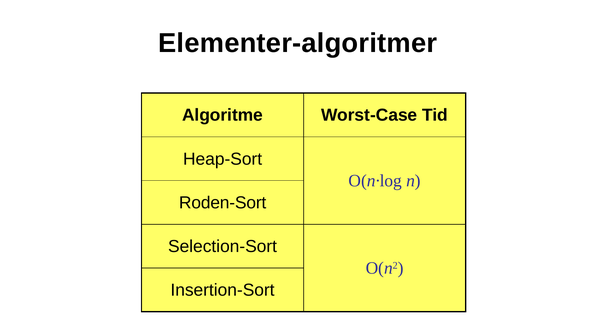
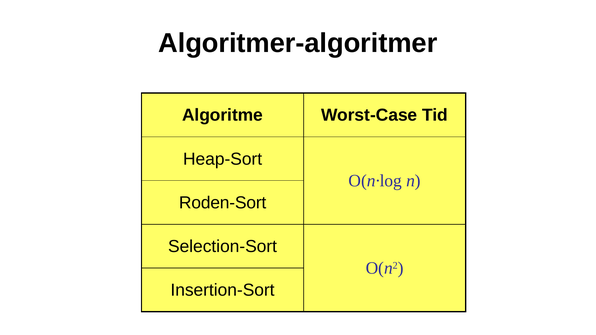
Elementer-algoritmer: Elementer-algoritmer -> Algoritmer-algoritmer
